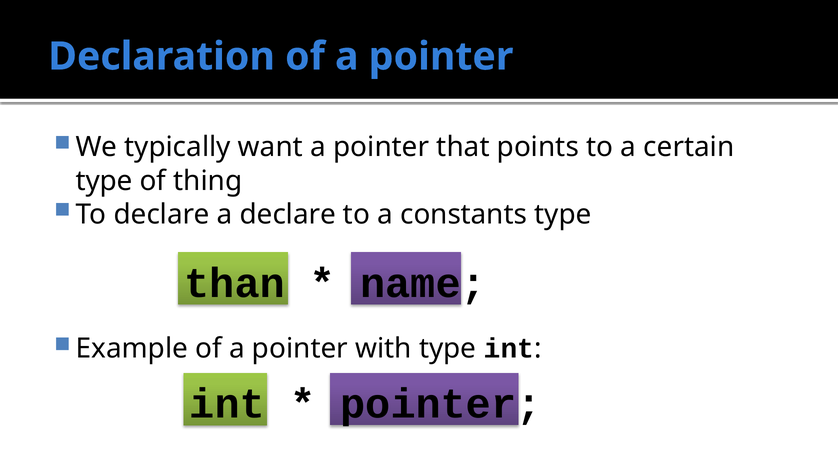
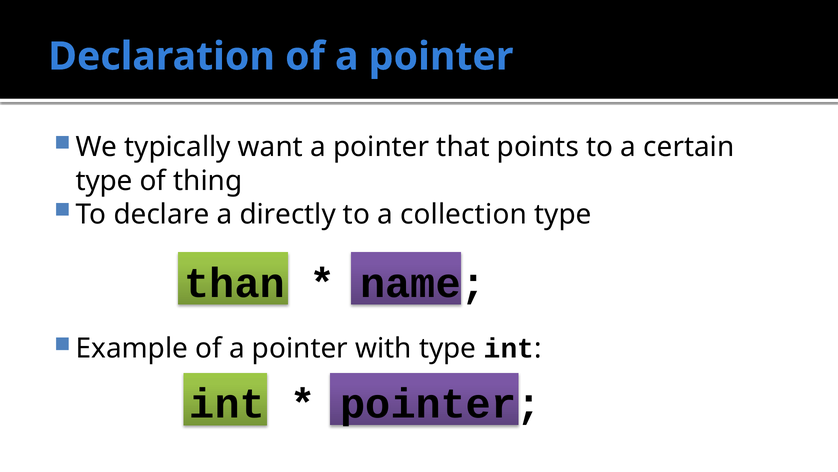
a declare: declare -> directly
constants: constants -> collection
